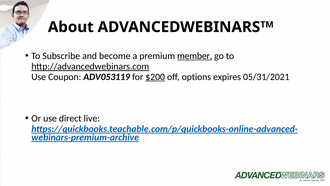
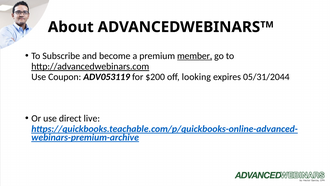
$200 underline: present -> none
options: options -> looking
05/31/2021: 05/31/2021 -> 05/31/2044
